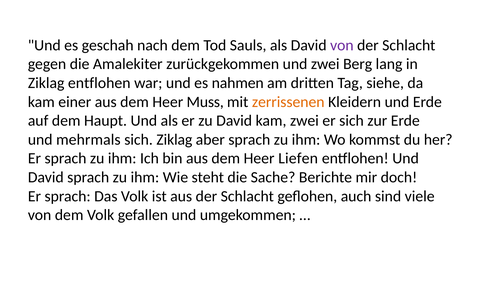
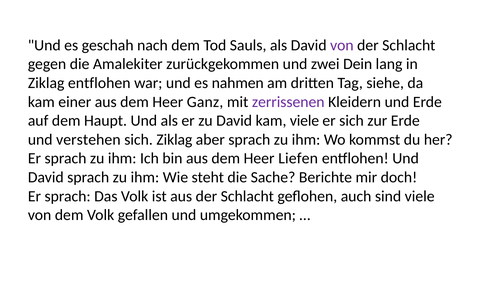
Berg: Berg -> Dein
Muss: Muss -> Ganz
zerrissenen colour: orange -> purple
kam zwei: zwei -> viele
mehrmals: mehrmals -> verstehen
